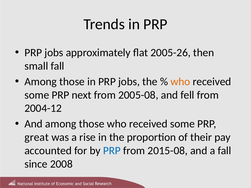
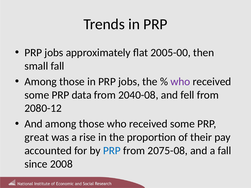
2005-26: 2005-26 -> 2005-00
who at (180, 82) colour: orange -> purple
next: next -> data
2005-08: 2005-08 -> 2040-08
2004-12: 2004-12 -> 2080-12
2015-08: 2015-08 -> 2075-08
